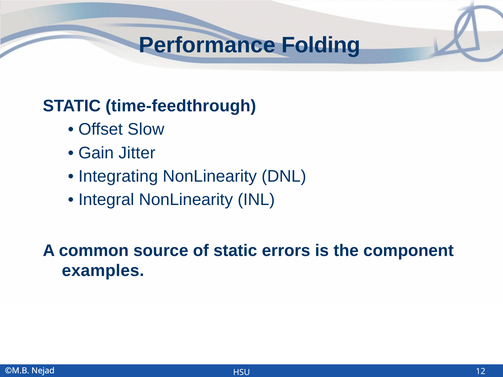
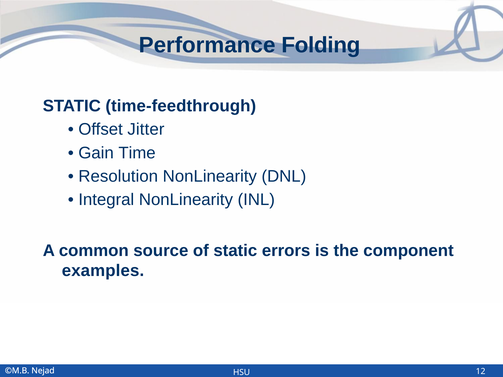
Slow: Slow -> Jitter
Jitter: Jitter -> Time
Integrating: Integrating -> Resolution
